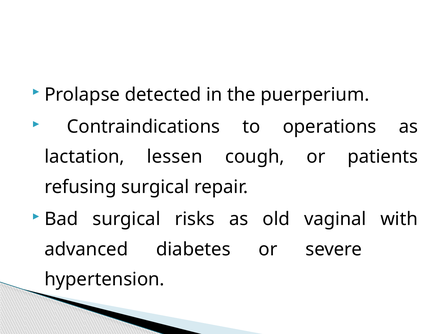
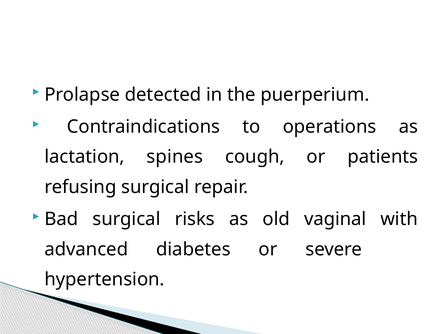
lessen: lessen -> spines
